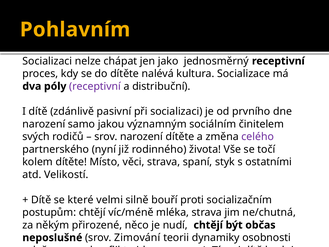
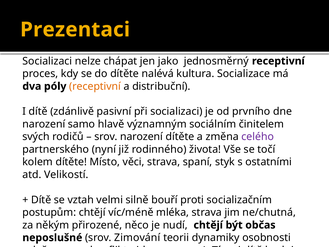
Pohlavním: Pohlavním -> Prezentaci
receptivní at (95, 86) colour: purple -> orange
jakou: jakou -> hlavě
které: které -> vztah
